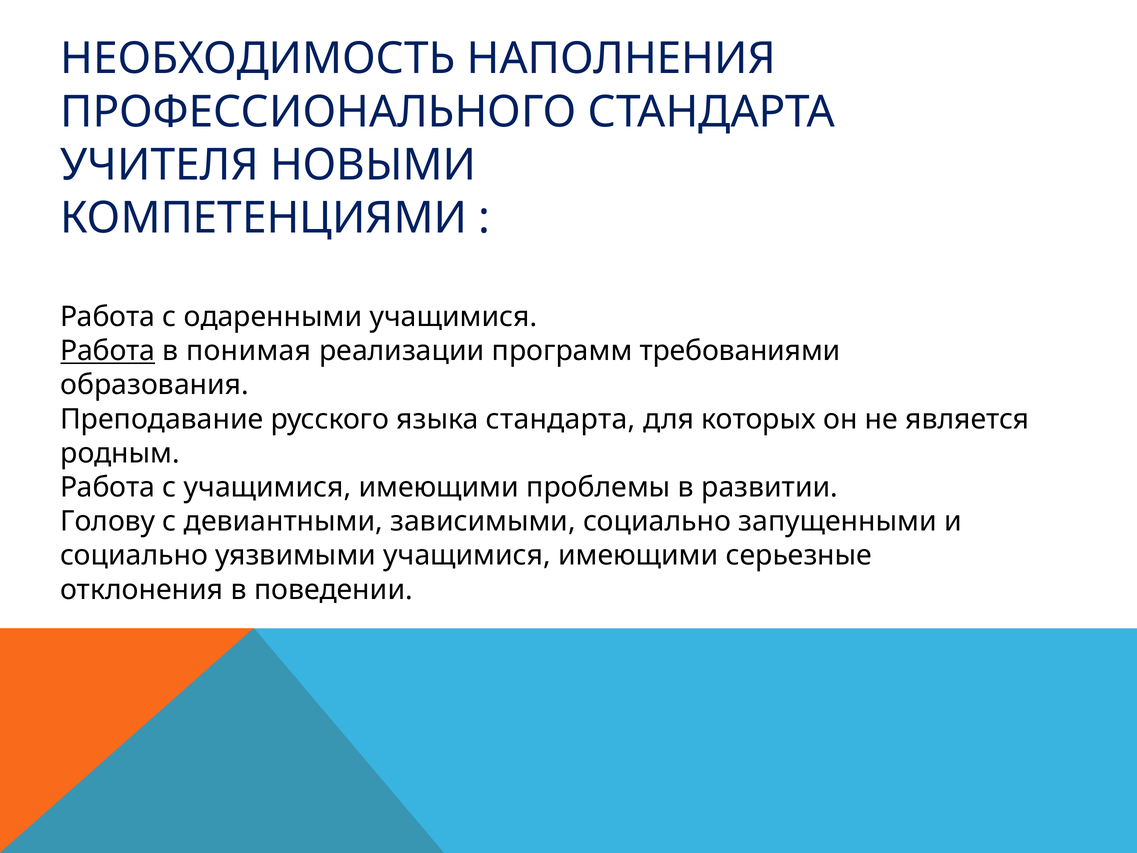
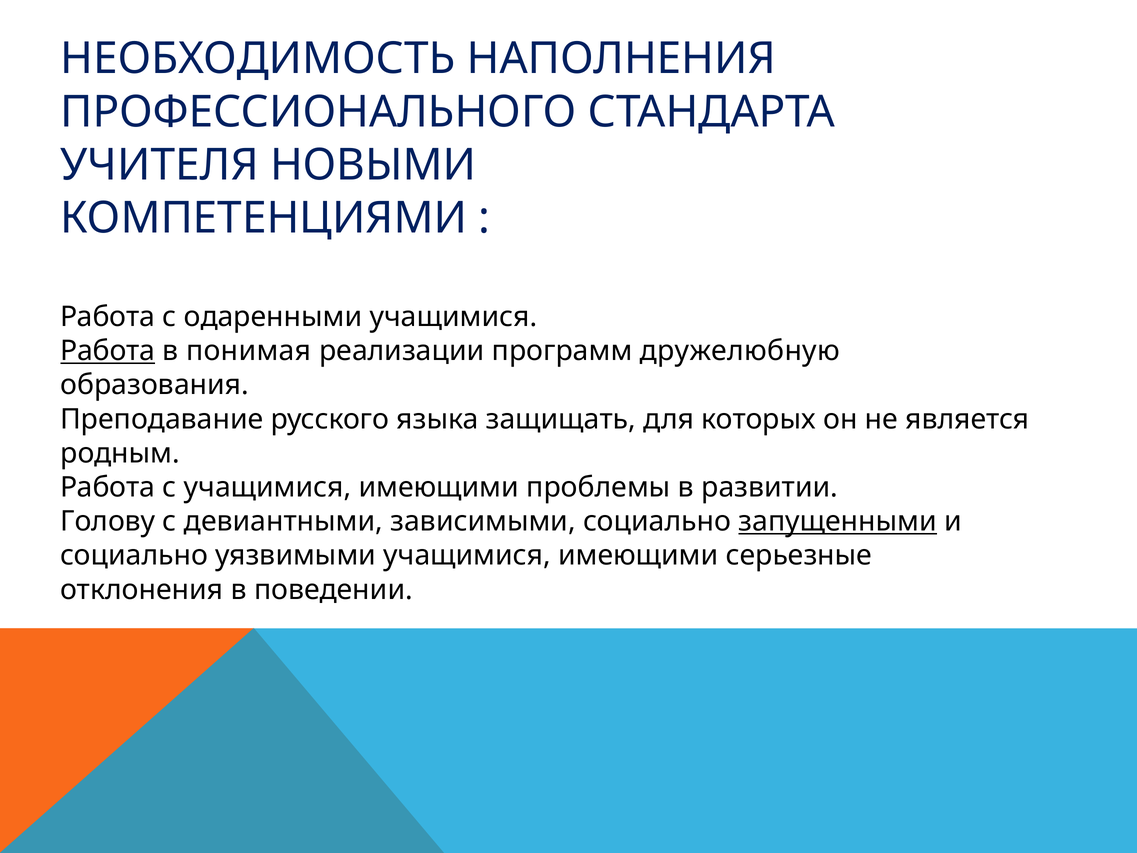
требованиями: требованиями -> дружелюбную
языка стандарта: стандарта -> защищать
запущенными underline: none -> present
